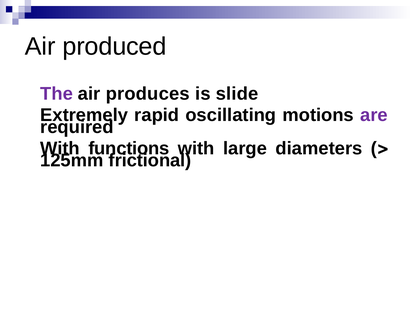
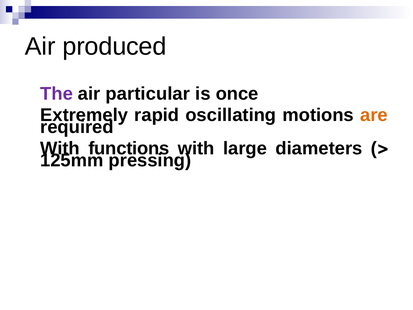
produces: produces -> particular
slide: slide -> once
are colour: purple -> orange
frictional: frictional -> pressing
